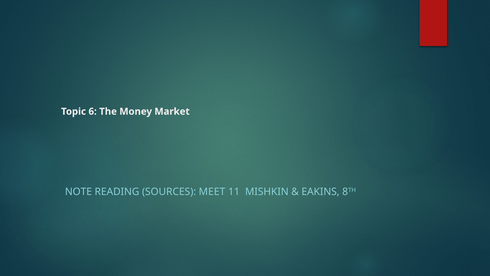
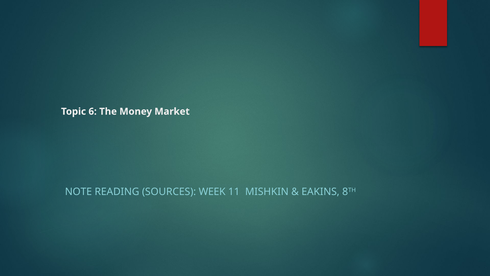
MEET: MEET -> WEEK
